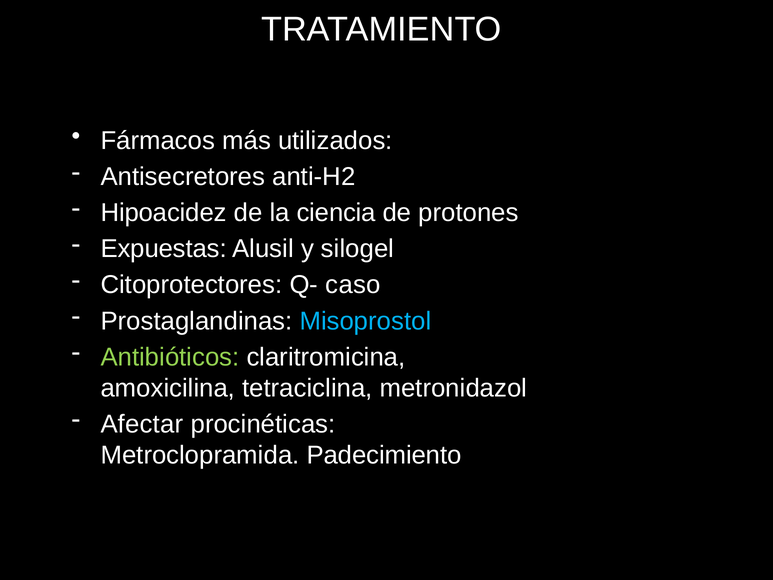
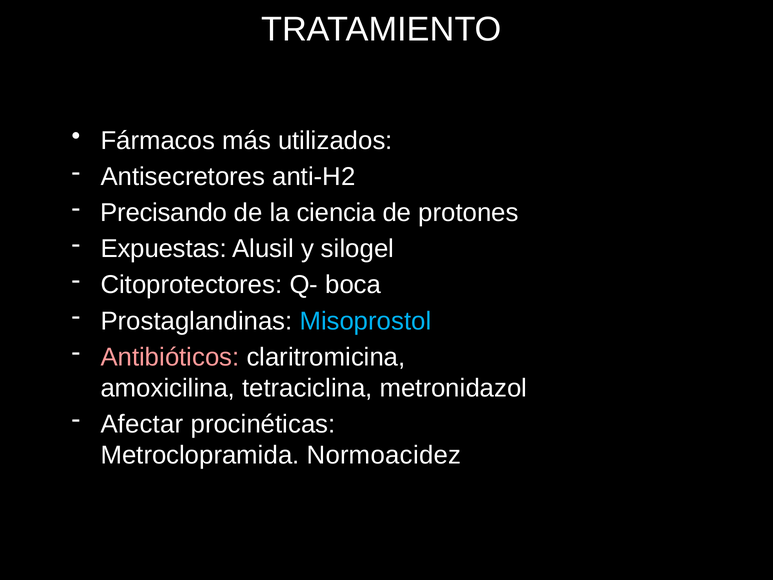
Hipoacidez: Hipoacidez -> Precisando
caso: caso -> boca
Antibióticos colour: light green -> pink
Padecimiento: Padecimiento -> Normoacidez
